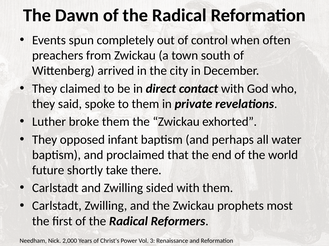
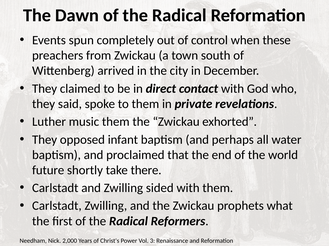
often: often -> these
broke: broke -> music
most: most -> what
